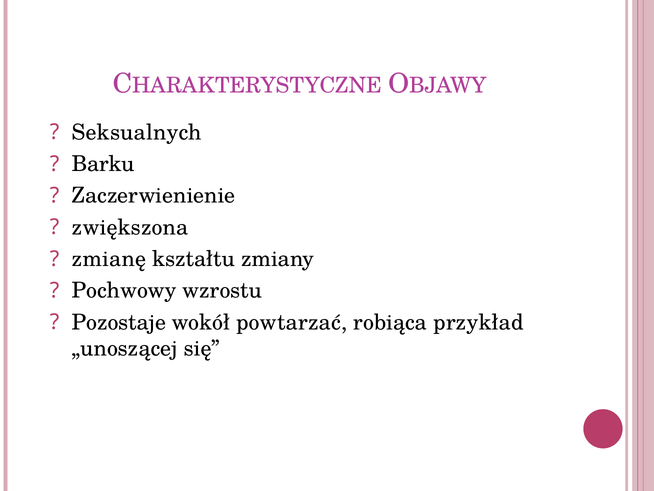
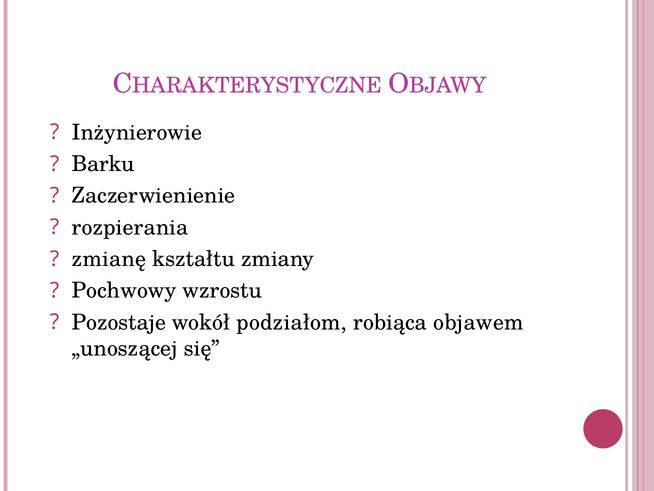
Seksualnych: Seksualnych -> Inżynierowie
zwiększona: zwiększona -> rozpierania
powtarzać: powtarzać -> podziałom
przykład: przykład -> objawem
